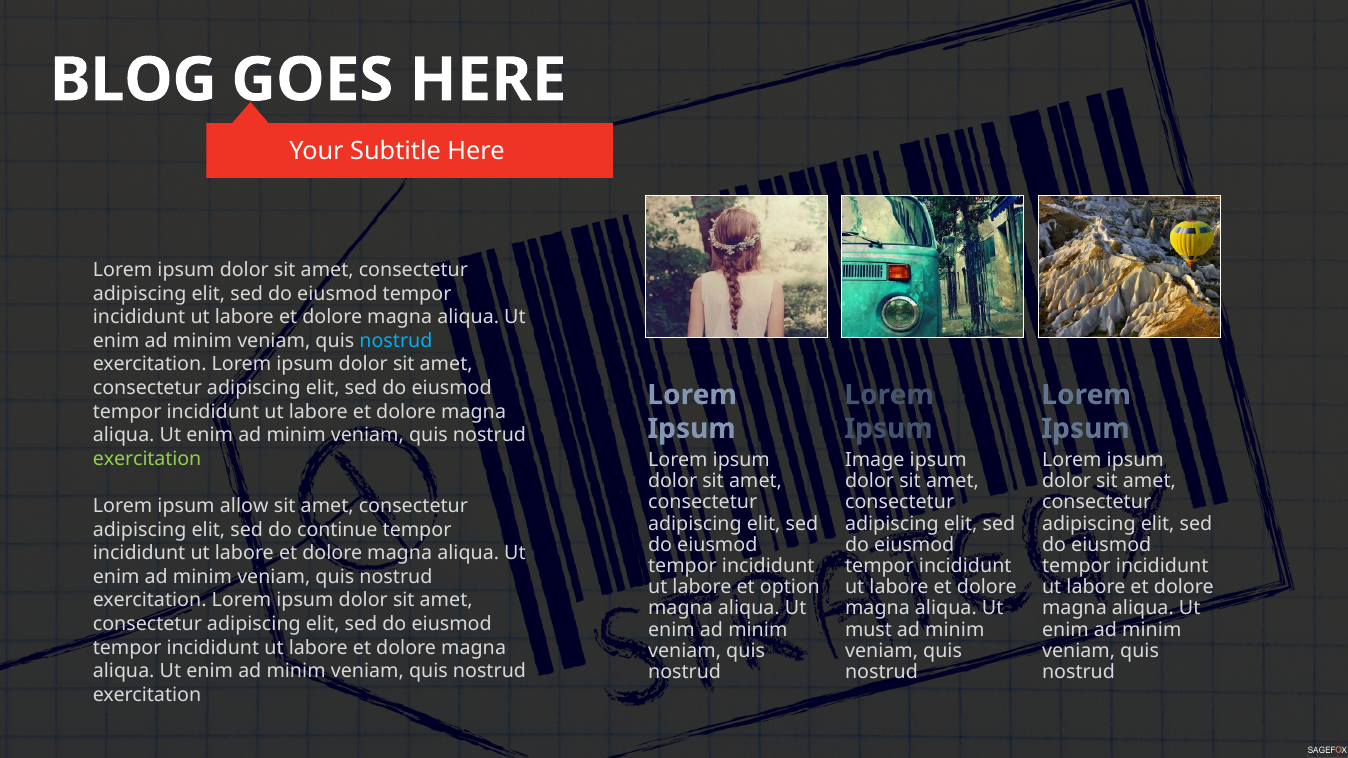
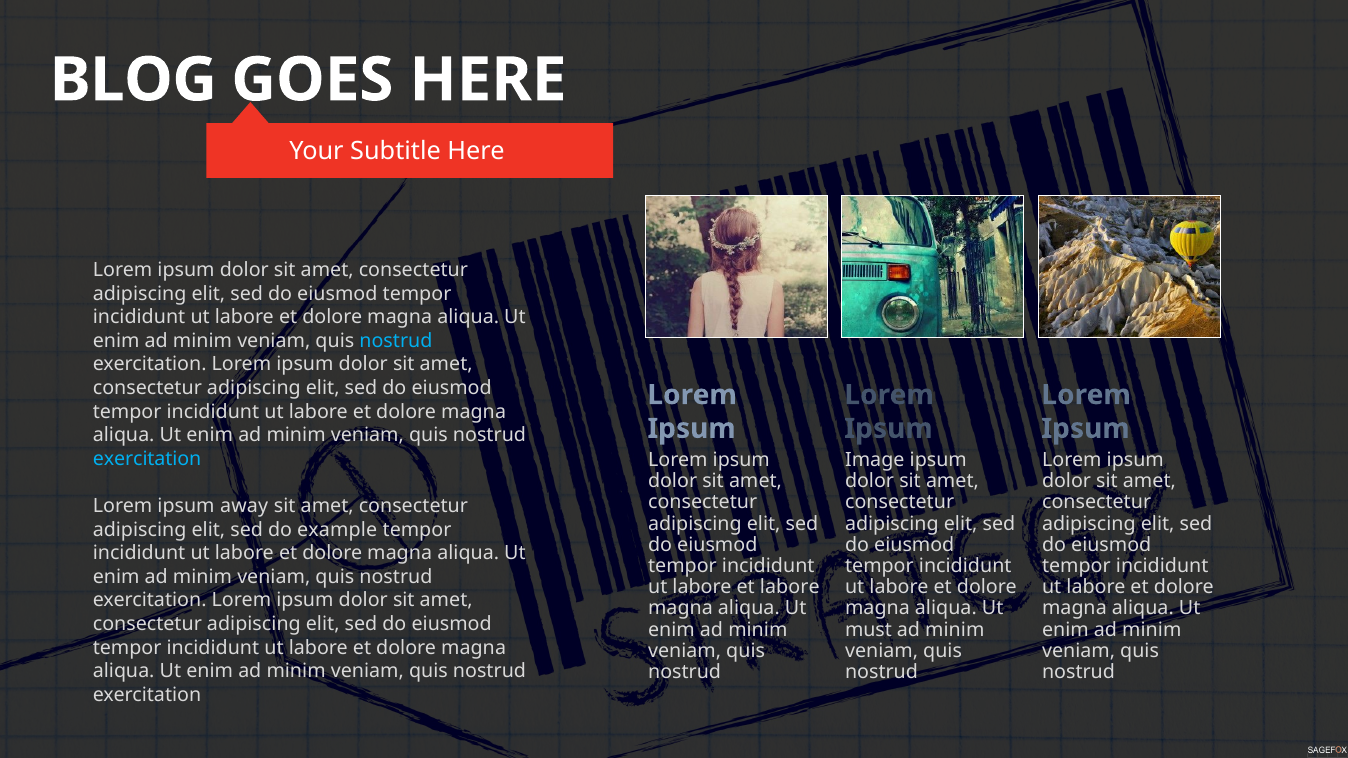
exercitation at (147, 459) colour: light green -> light blue
allow: allow -> away
continue: continue -> example
et option: option -> labore
